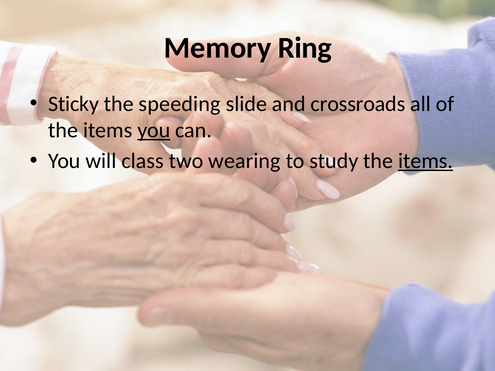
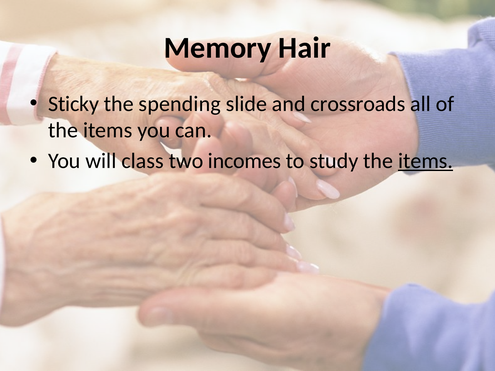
Ring: Ring -> Hair
speeding: speeding -> spending
you at (154, 130) underline: present -> none
wearing: wearing -> incomes
